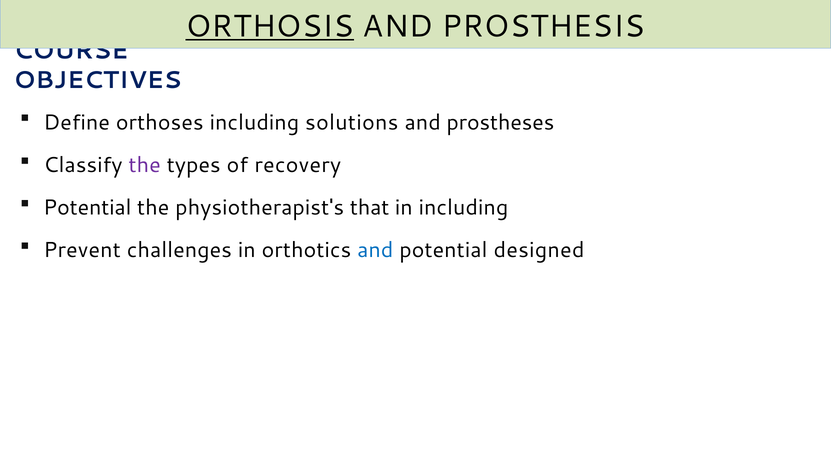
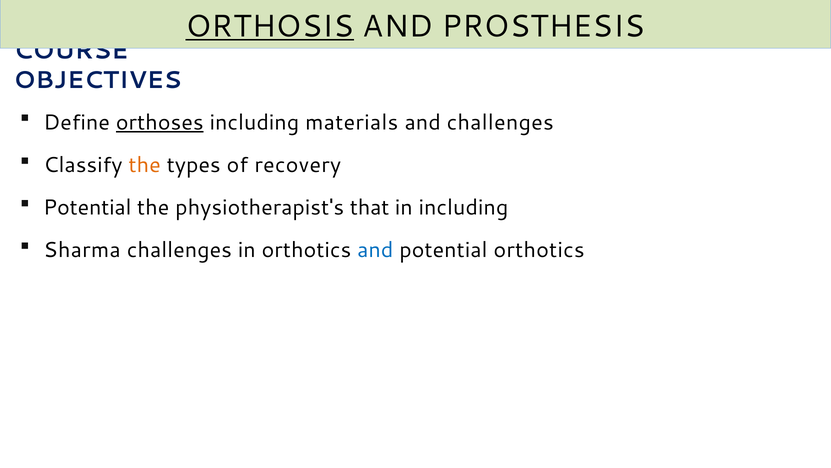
orthoses underline: none -> present
solutions: solutions -> materials
and prostheses: prostheses -> challenges
the at (145, 165) colour: purple -> orange
Prevent: Prevent -> Sharma
potential designed: designed -> orthotics
